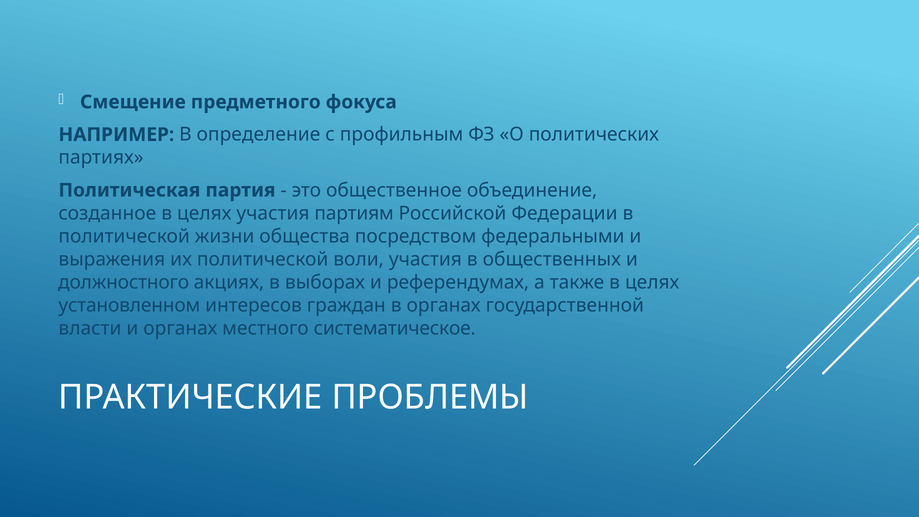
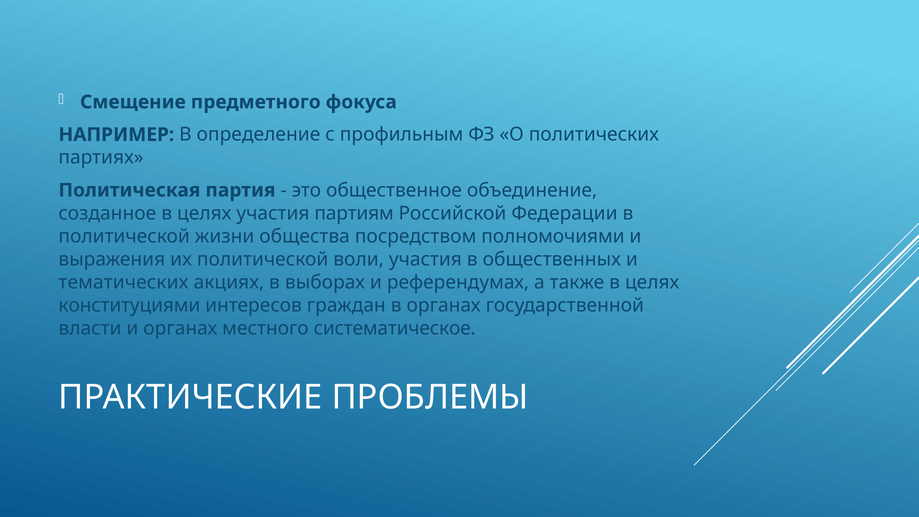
федеральными: федеральными -> полномочиями
должностного: должностного -> тематических
установленном: установленном -> конституциями
